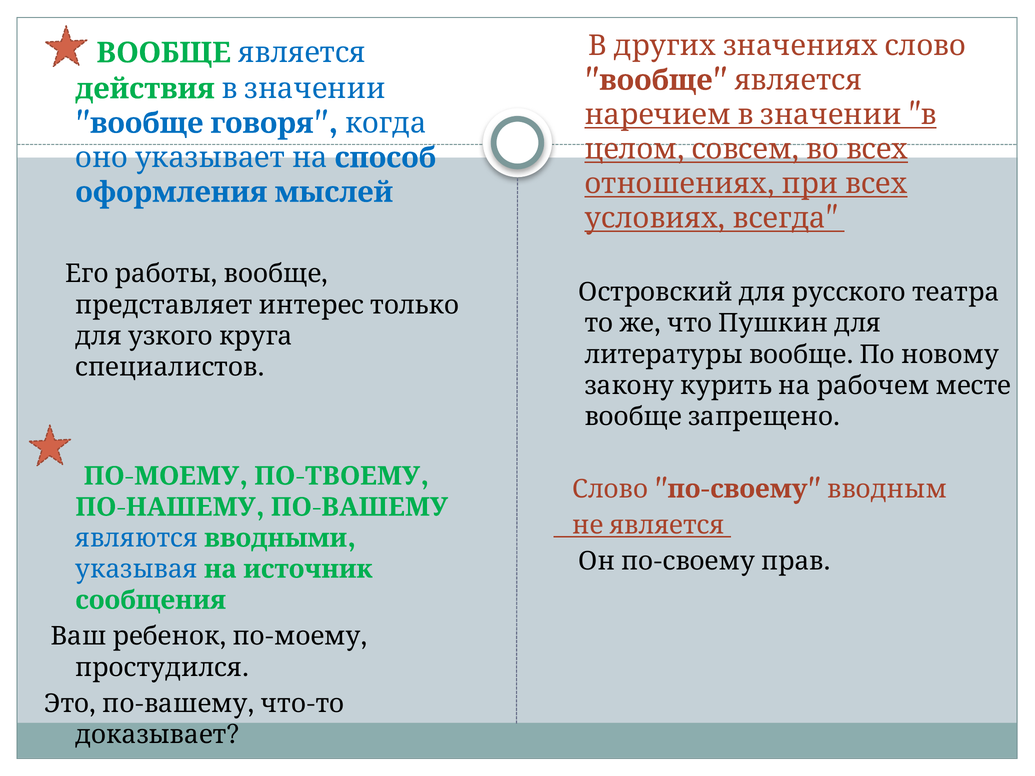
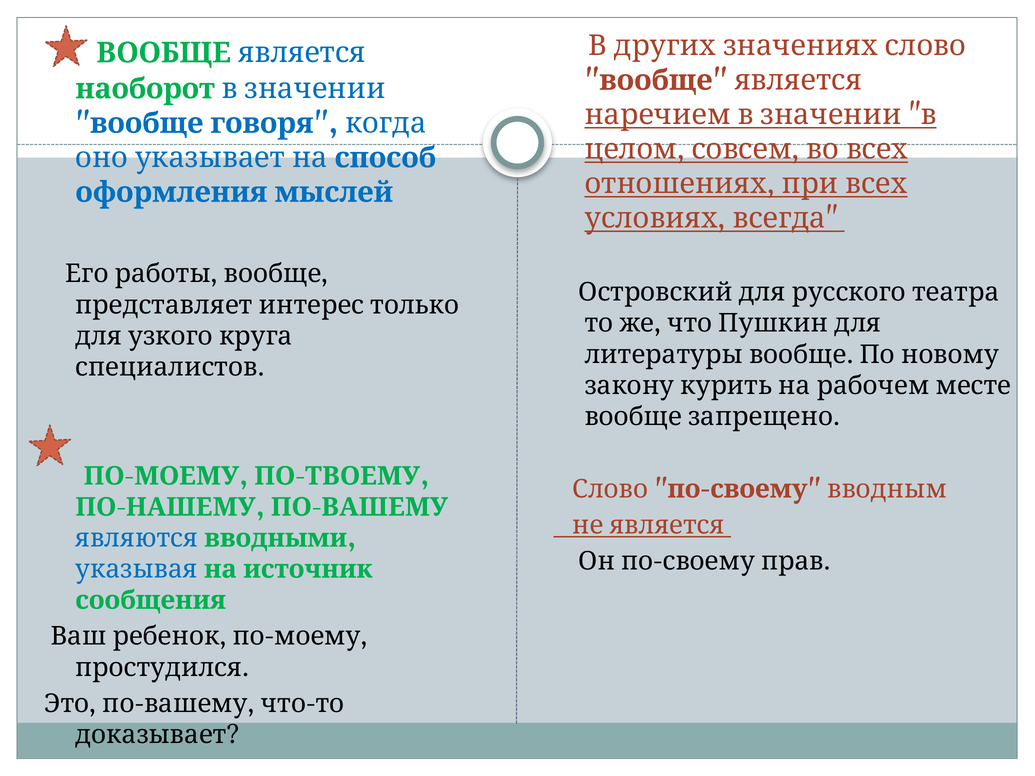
действия: действия -> наоборот
